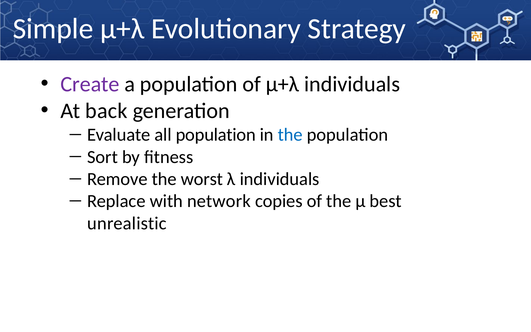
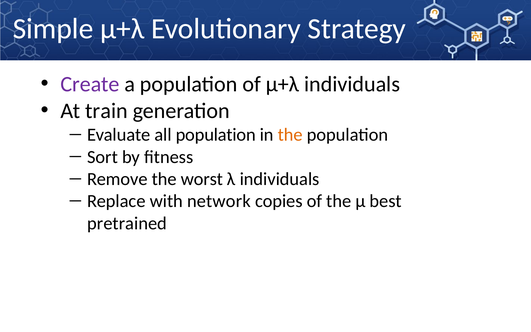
back: back -> train
the at (290, 135) colour: blue -> orange
unrealistic: unrealistic -> pretrained
